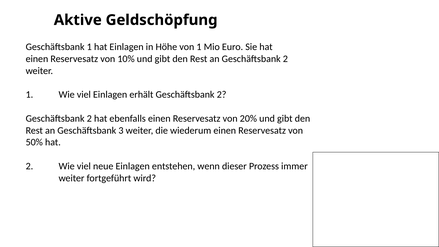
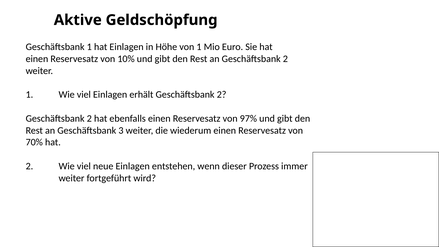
20%: 20% -> 97%
50%: 50% -> 70%
